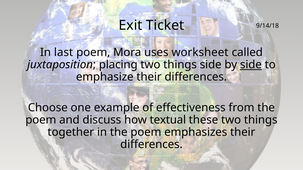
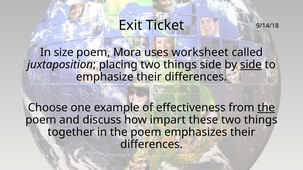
last: last -> size
the at (266, 108) underline: none -> present
textual: textual -> impart
